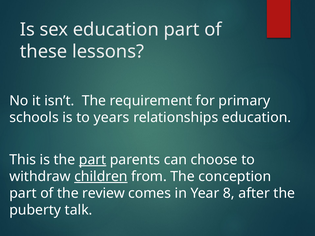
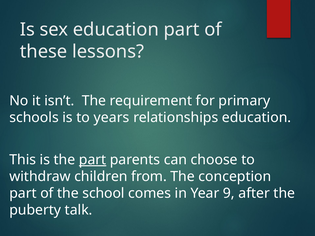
children underline: present -> none
review: review -> school
8: 8 -> 9
